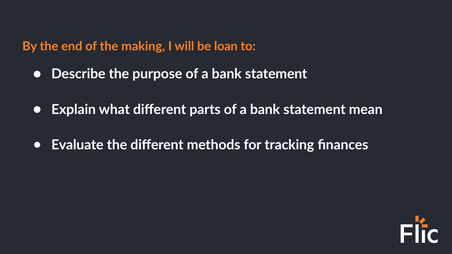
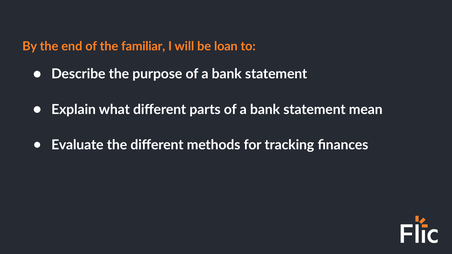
making: making -> familiar
